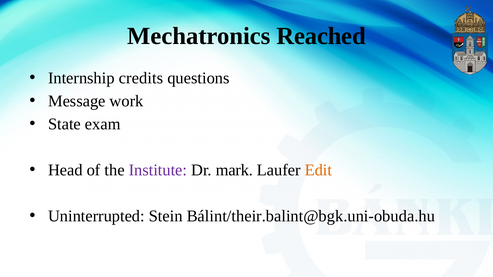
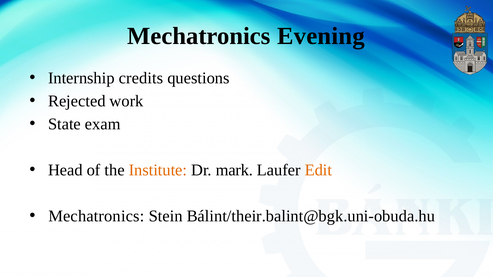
Reached: Reached -> Evening
Message: Message -> Rejected
Institute colour: purple -> orange
Uninterrupted at (96, 216): Uninterrupted -> Mechatronics
